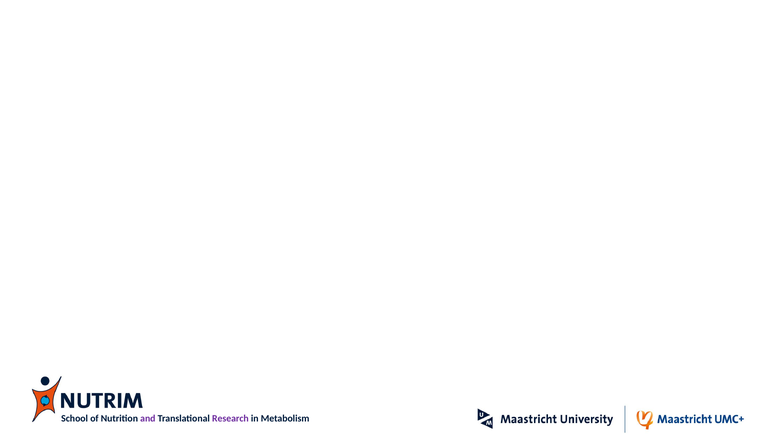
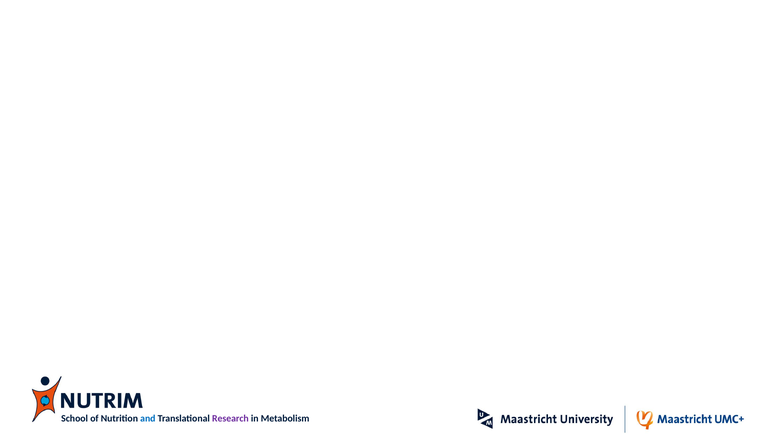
and colour: purple -> blue
